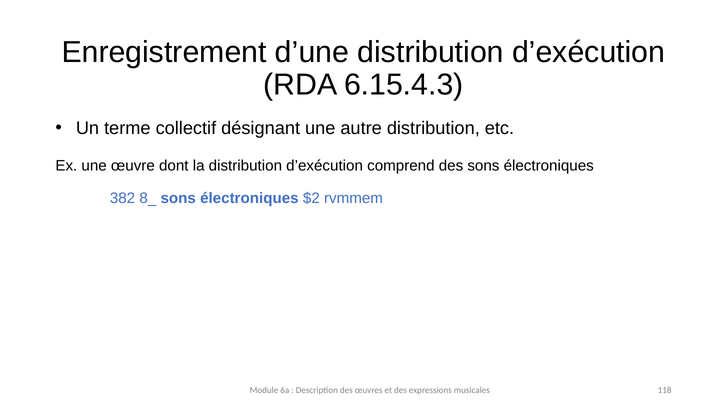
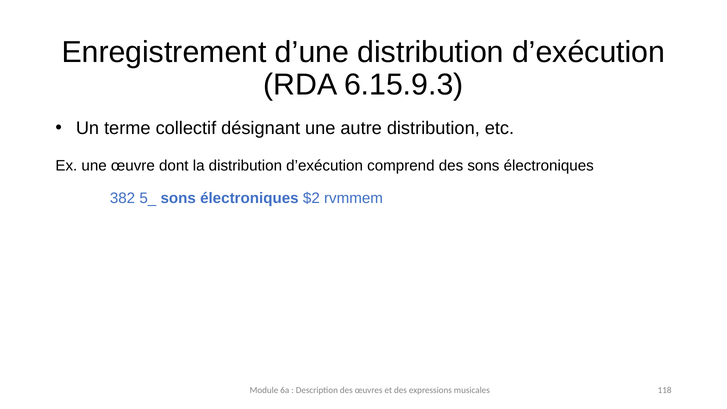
6.15.4.3: 6.15.4.3 -> 6.15.9.3
8_: 8_ -> 5_
